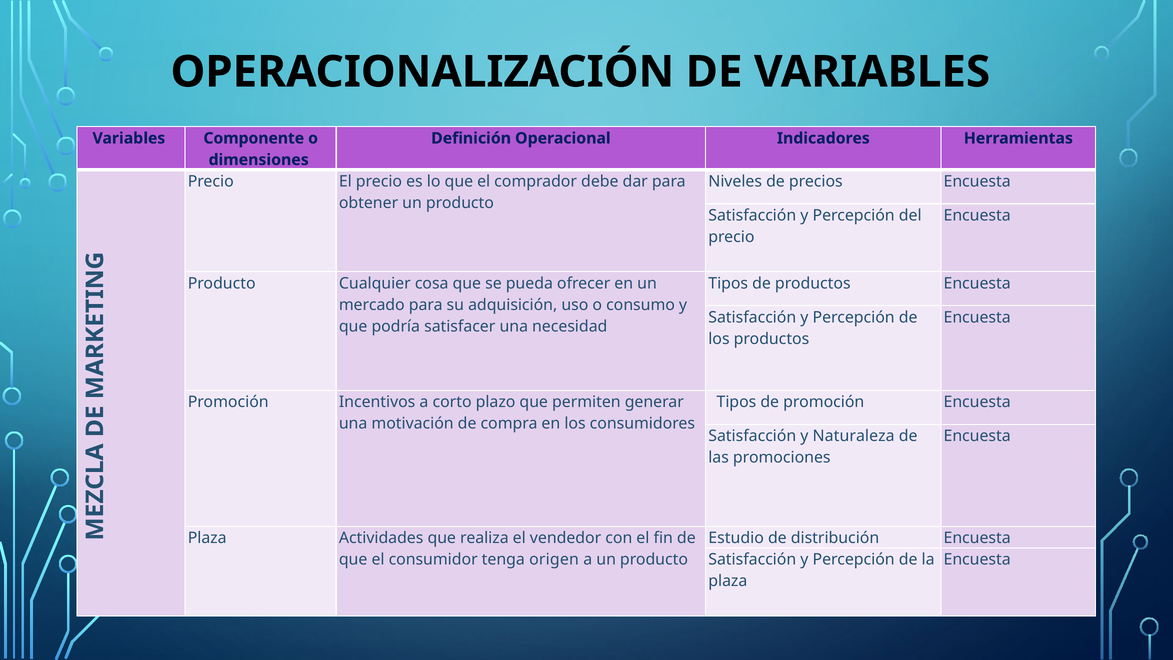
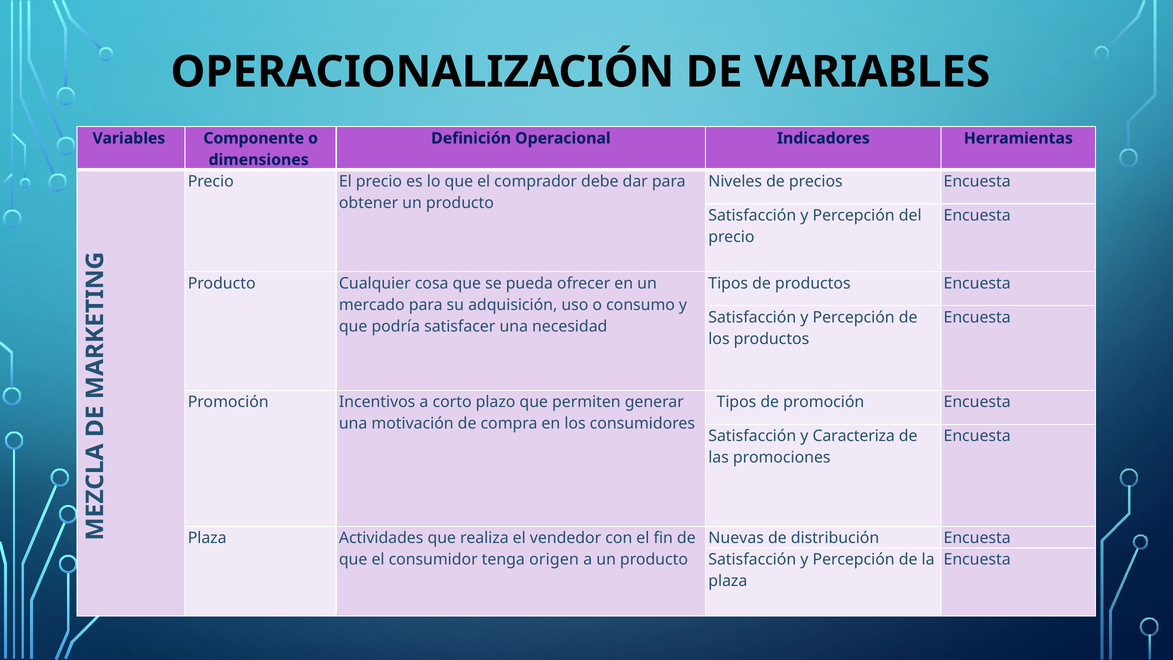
Naturaleza: Naturaleza -> Caracteriza
Estudio: Estudio -> Nuevas
